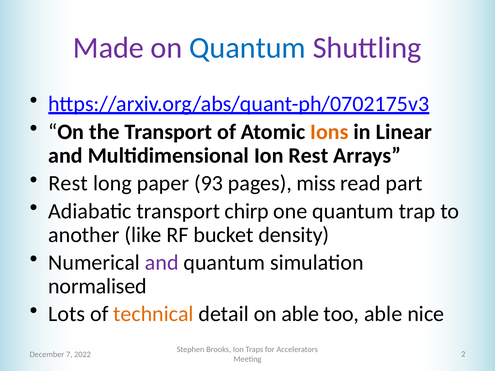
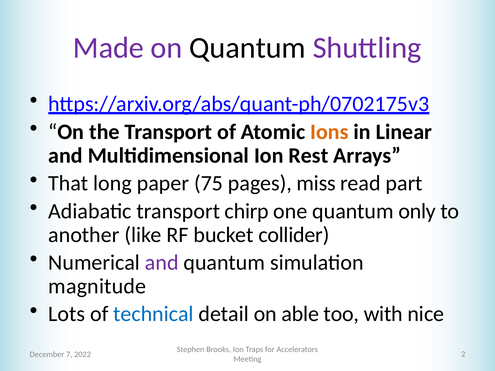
Quantum at (248, 48) colour: blue -> black
Rest at (68, 184): Rest -> That
93: 93 -> 75
trap: trap -> only
density: density -> collider
normalised: normalised -> magnitude
technical colour: orange -> blue
too able: able -> with
